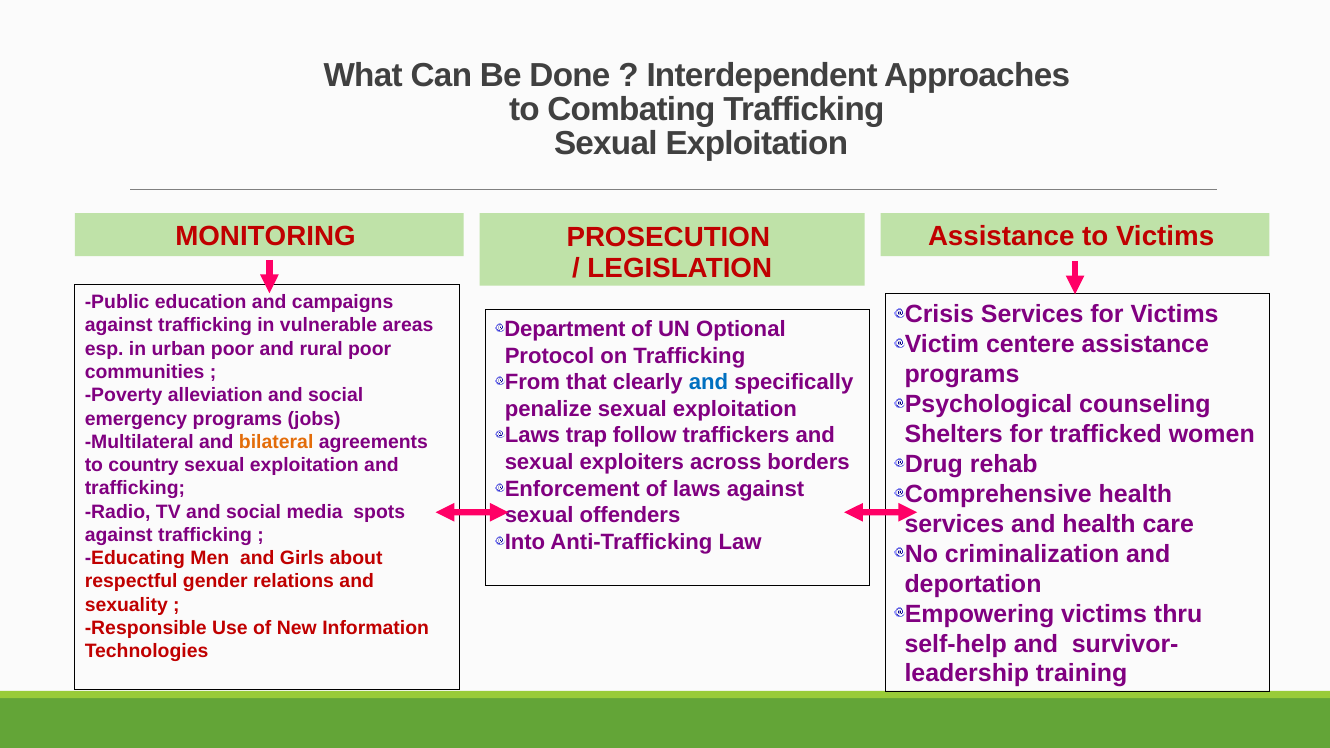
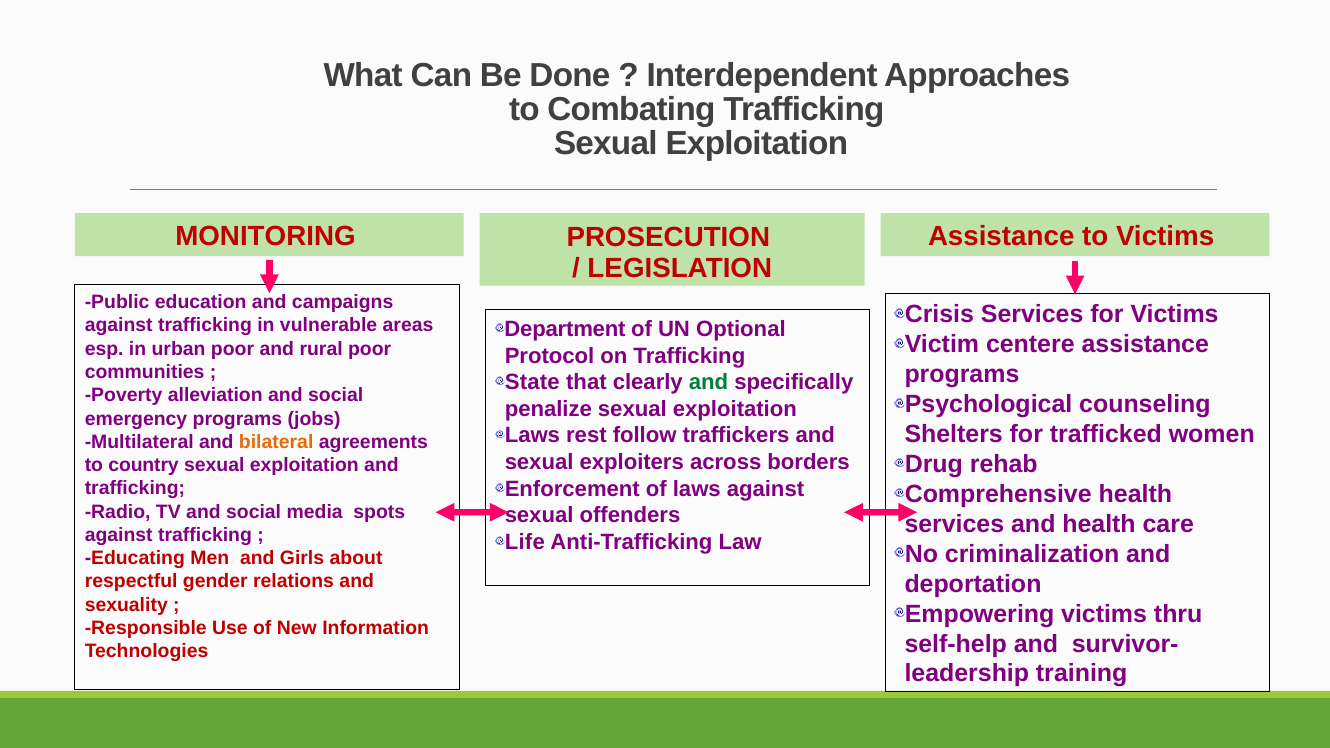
From: From -> State
and at (709, 382) colour: blue -> green
trap: trap -> rest
Into: Into -> Life
